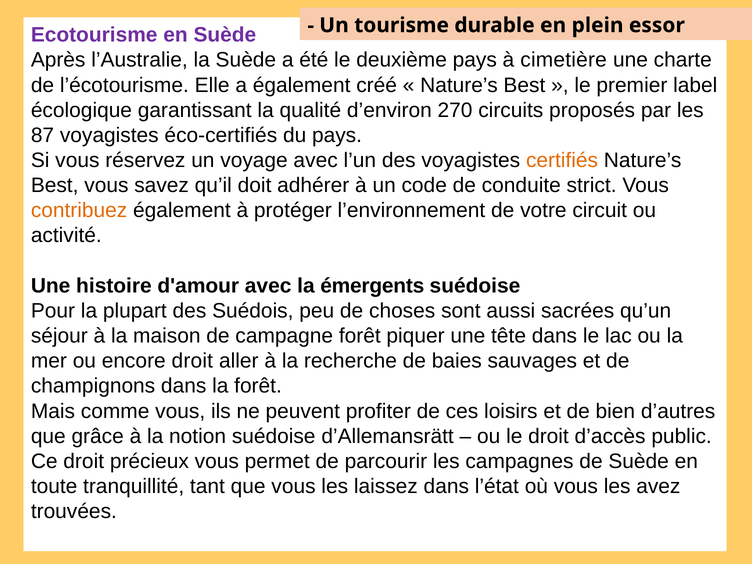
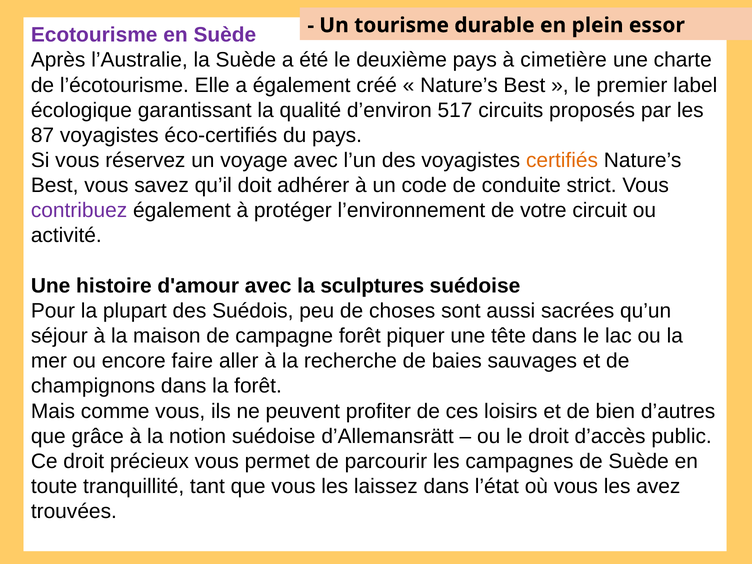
270: 270 -> 517
contribuez colour: orange -> purple
émergents: émergents -> sculptures
encore droit: droit -> faire
